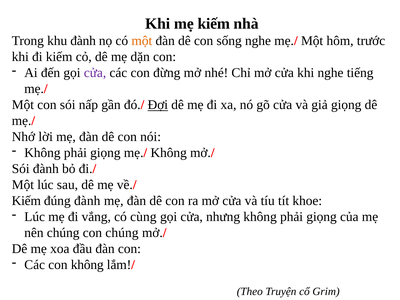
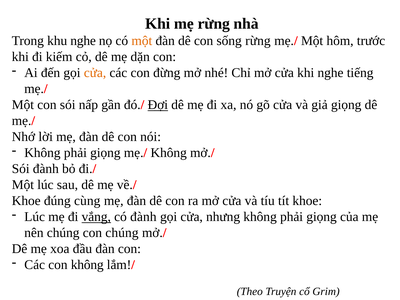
mẹ kiếm: kiếm -> rừng
khu đành: đành -> nghe
sống nghe: nghe -> rừng
cửa at (95, 73) colour: purple -> orange
Kiếm at (26, 201): Kiếm -> Khoe
đúng đành: đành -> cùng
vắng underline: none -> present
có cùng: cùng -> đành
